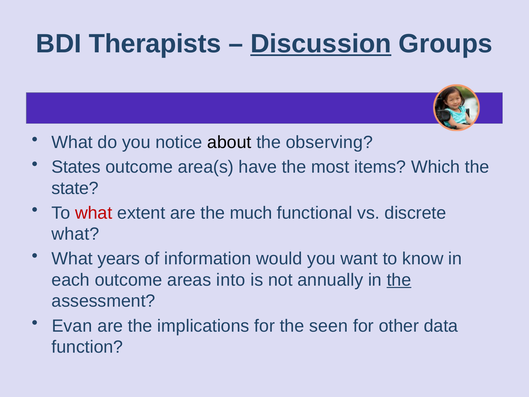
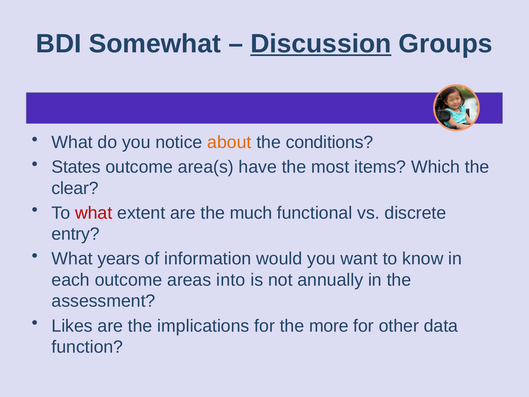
Therapists: Therapists -> Somewhat
about colour: black -> orange
observing: observing -> conditions
state: state -> clear
what at (75, 234): what -> entry
the at (399, 280) underline: present -> none
Evan: Evan -> Likes
seen: seen -> more
